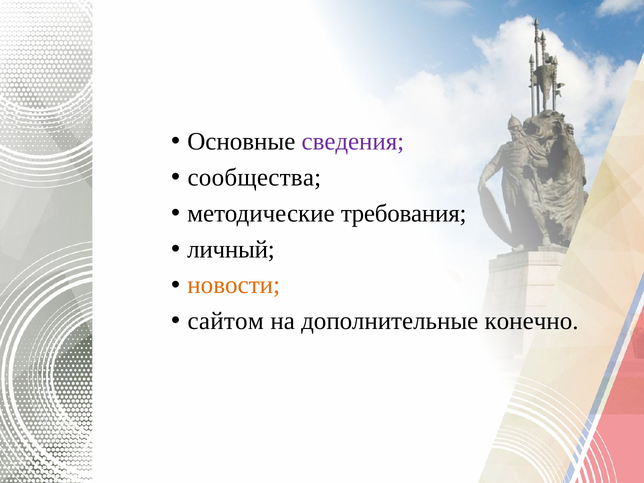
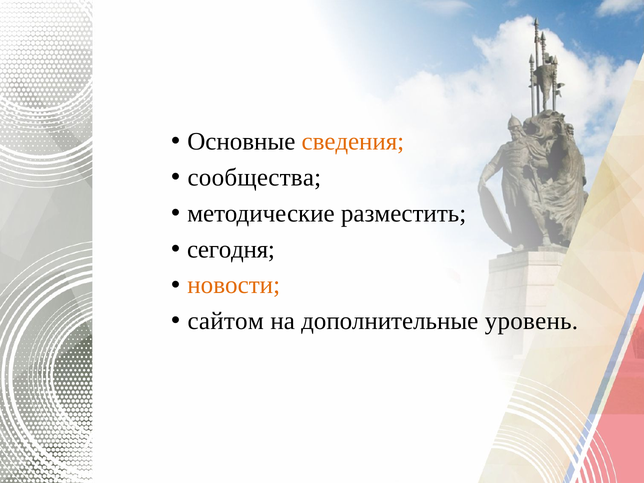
сведения colour: purple -> orange
требования: требования -> разместить
личный: личный -> сегодня
конечно: конечно -> уровень
